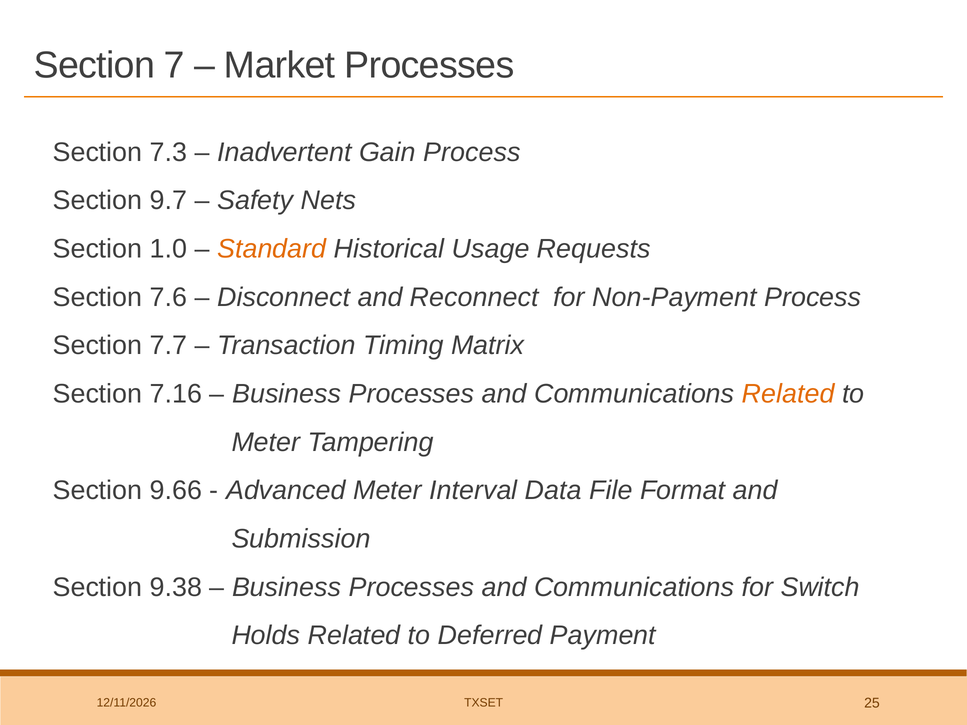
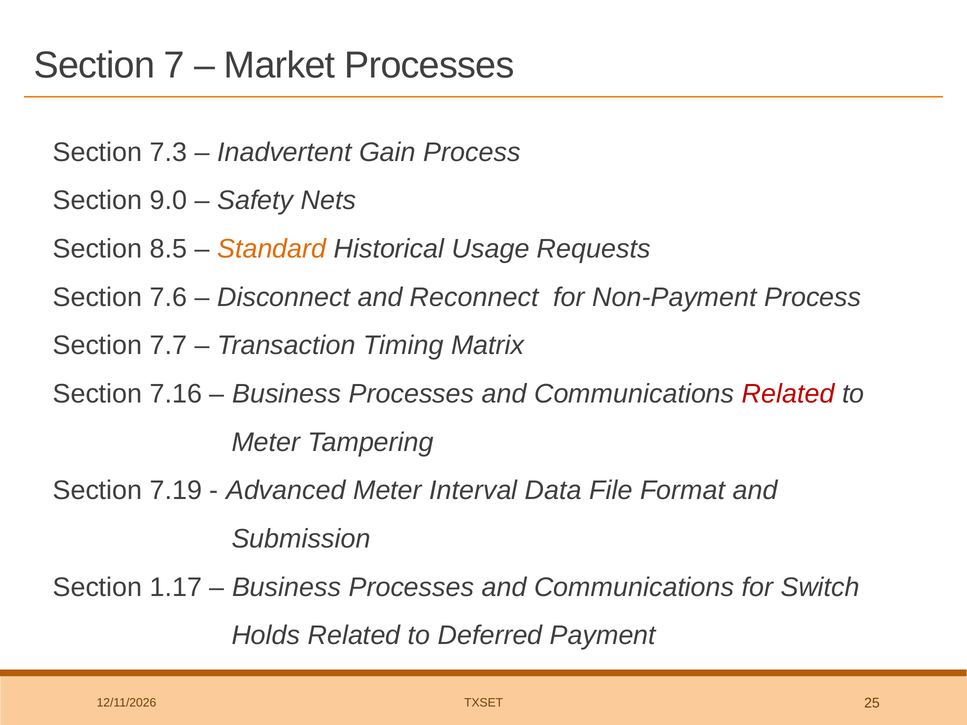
9.7: 9.7 -> 9.0
1.0: 1.0 -> 8.5
Related at (788, 394) colour: orange -> red
9.66: 9.66 -> 7.19
9.38: 9.38 -> 1.17
